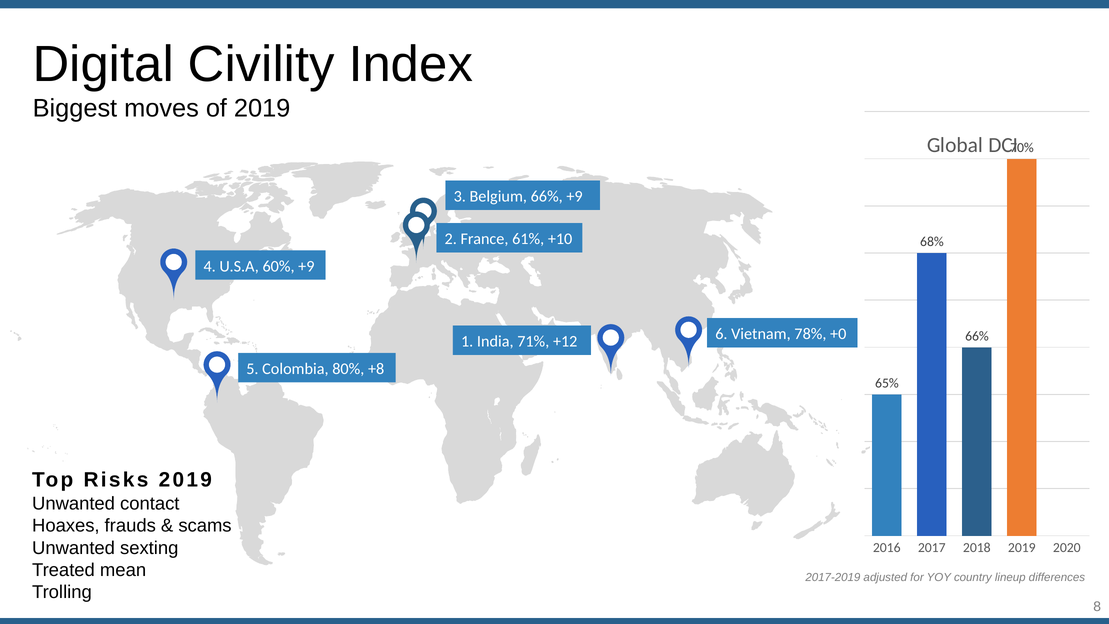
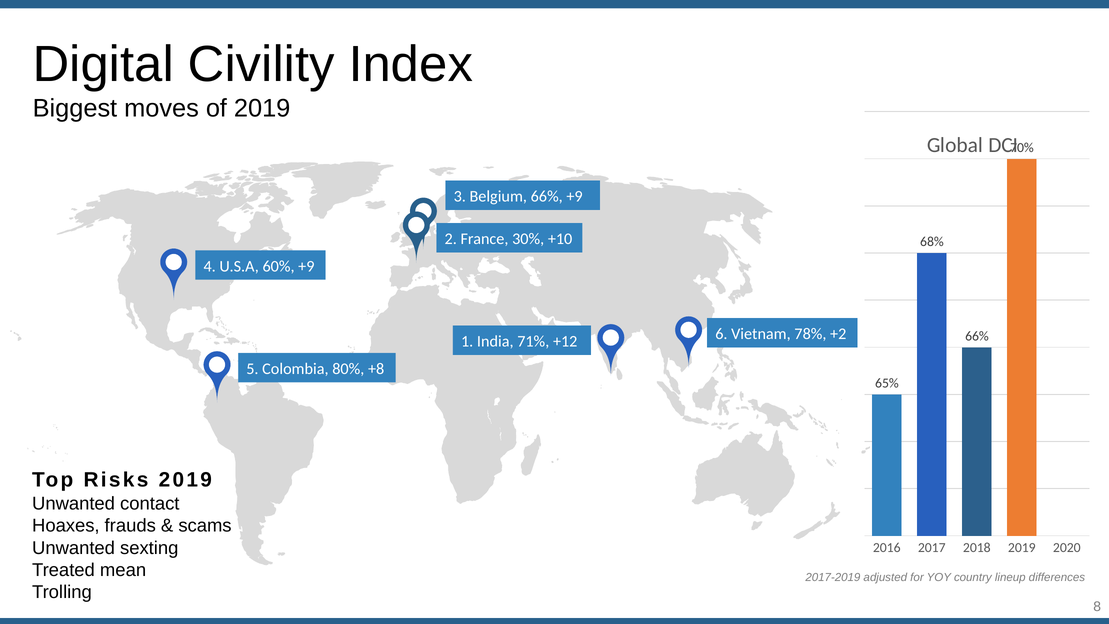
61%: 61% -> 30%
+0: +0 -> +2
